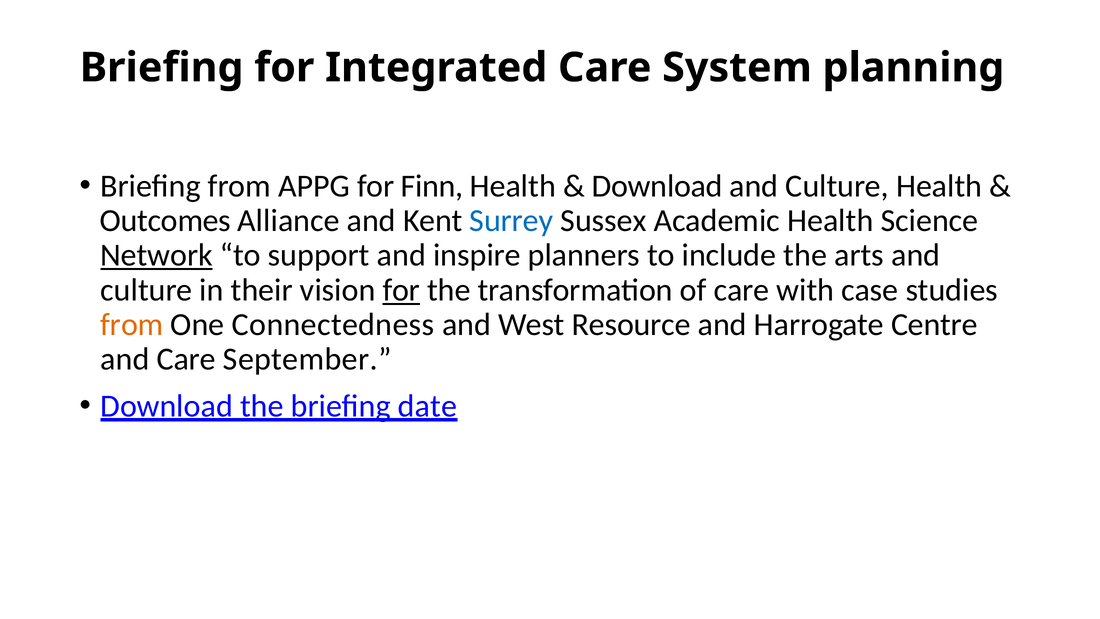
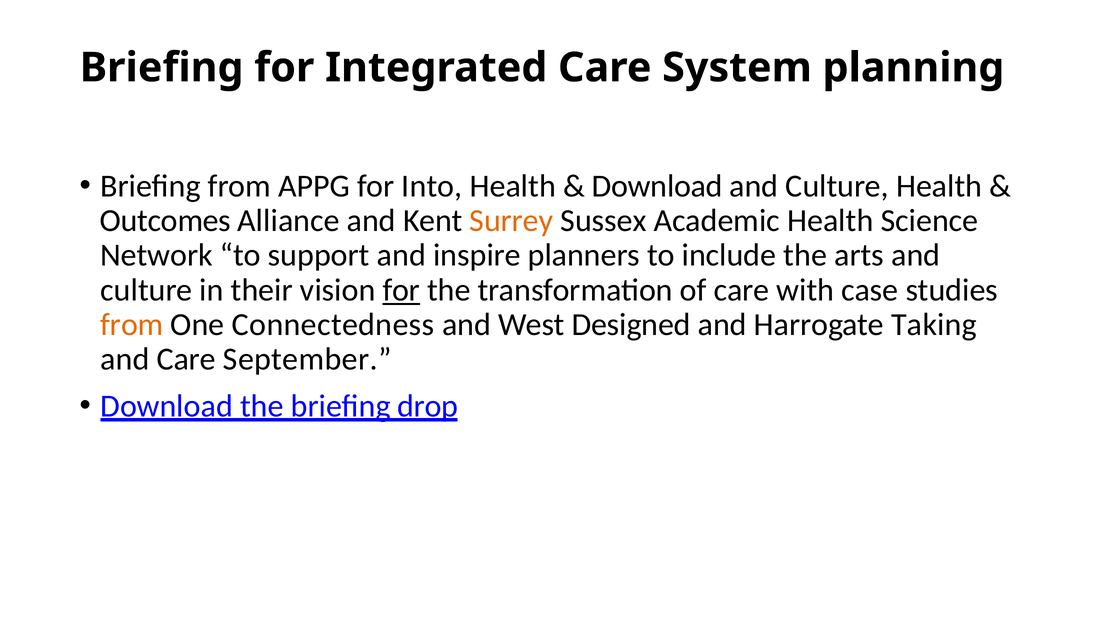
Finn: Finn -> Into
Surrey colour: blue -> orange
Network underline: present -> none
Resource: Resource -> Designed
Centre: Centre -> Taking
date: date -> drop
